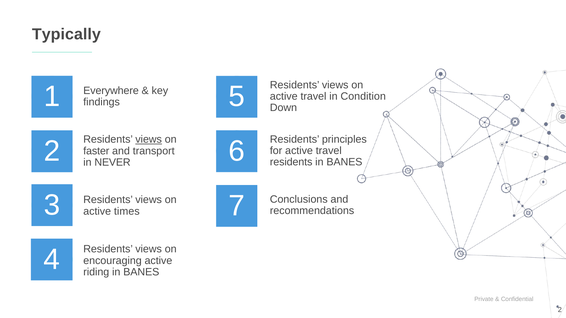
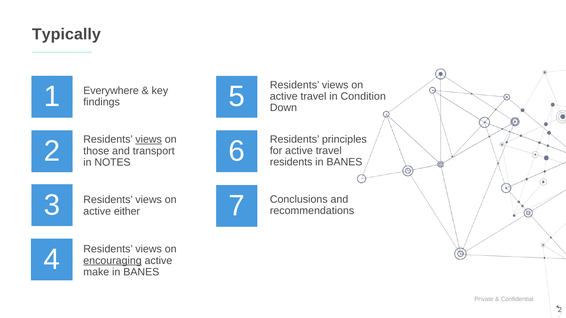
faster: faster -> those
NEVER: NEVER -> NOTES
times: times -> either
encouraging underline: none -> present
riding: riding -> make
